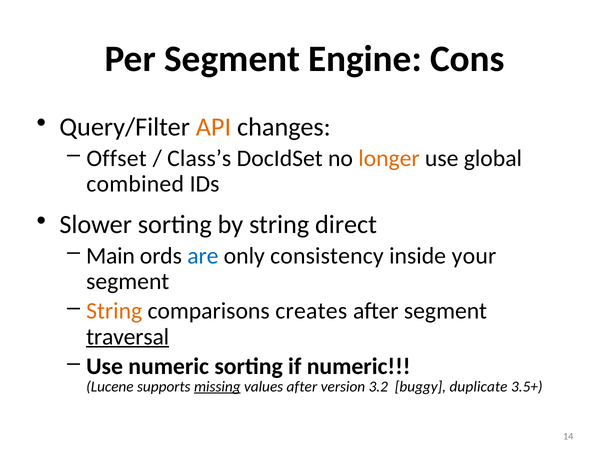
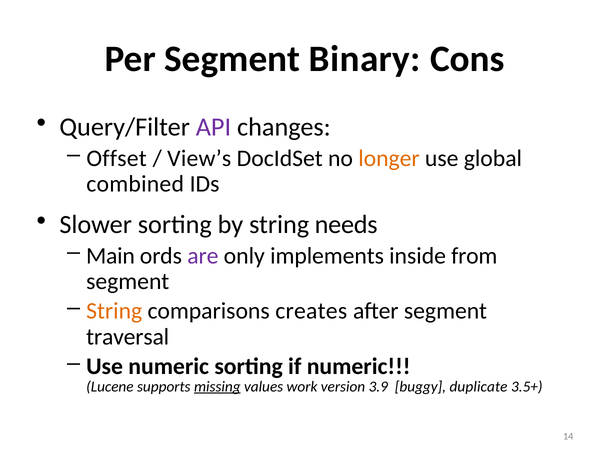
Engine: Engine -> Binary
API colour: orange -> purple
Class’s: Class’s -> View’s
direct: direct -> needs
are colour: blue -> purple
consistency: consistency -> implements
your: your -> from
traversal underline: present -> none
values after: after -> work
3.2: 3.2 -> 3.9
